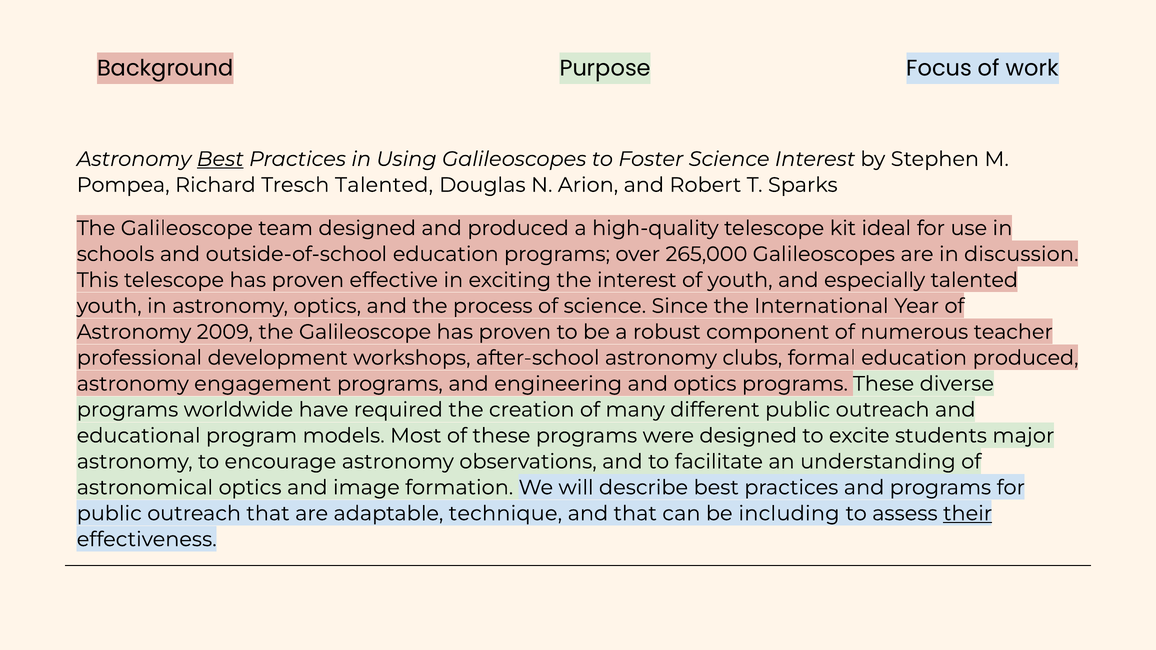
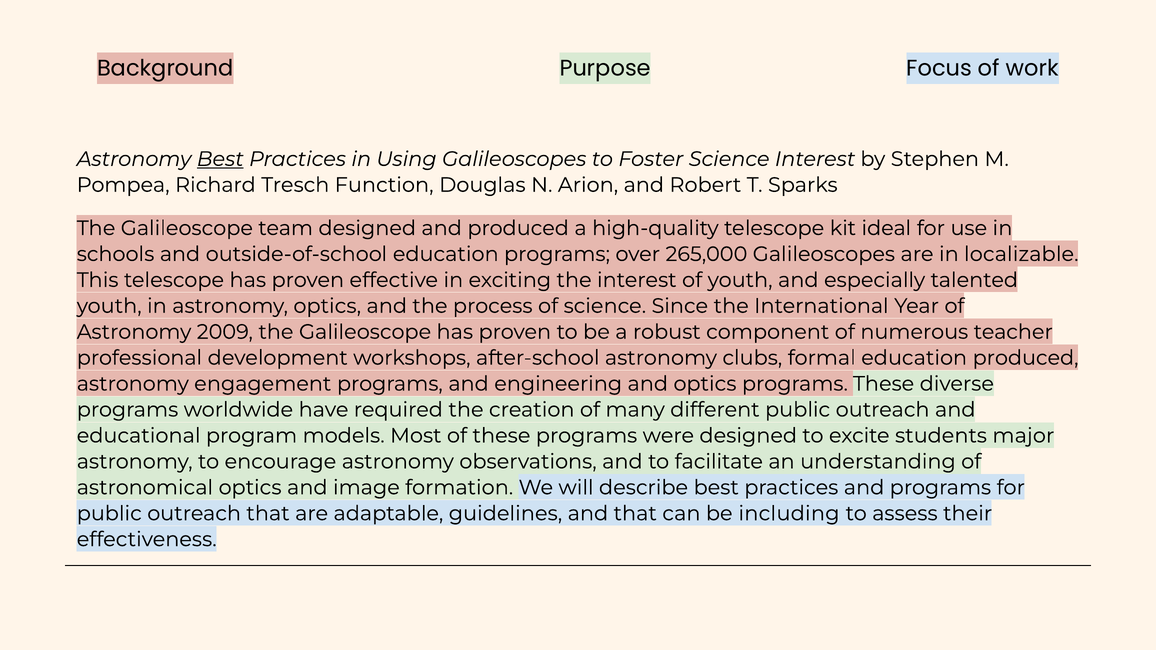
Tresch Talented: Talented -> Function
discussion: discussion -> localizable
technique: technique -> guidelines
their underline: present -> none
